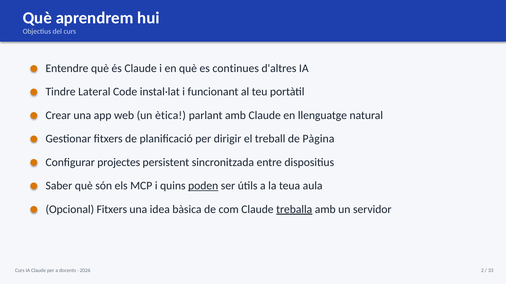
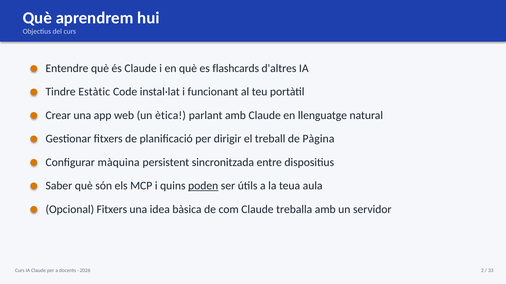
continues: continues -> flashcards
Lateral: Lateral -> Estàtic
projectes: projectes -> màquina
treballa underline: present -> none
